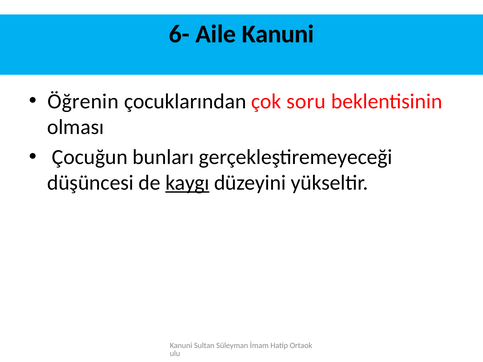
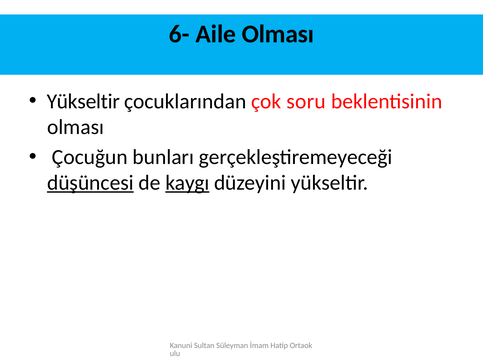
Aile Kanuni: Kanuni -> Olması
Öğrenin at (83, 101): Öğrenin -> Yükseltir
düşüncesi underline: none -> present
